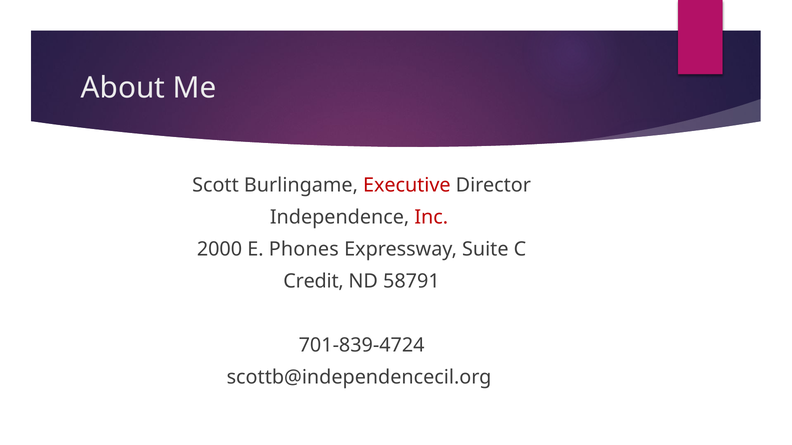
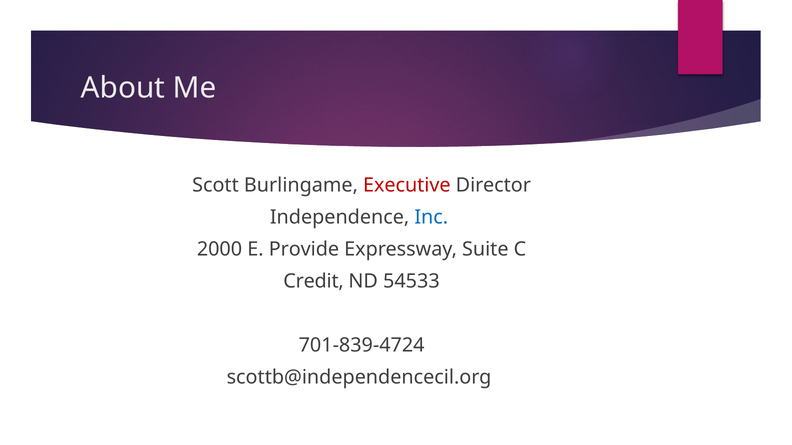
Inc colour: red -> blue
Phones: Phones -> Provide
58791: 58791 -> 54533
